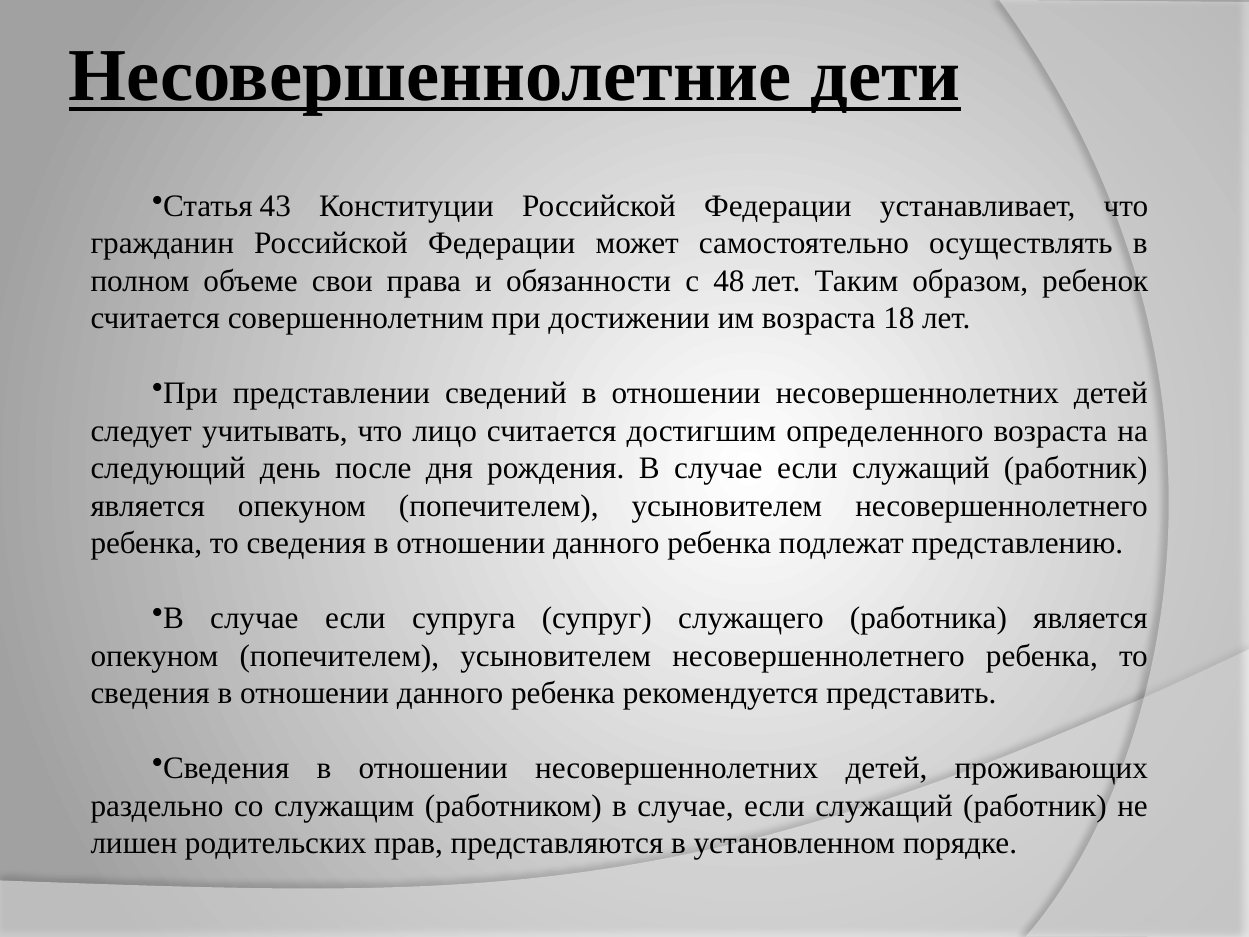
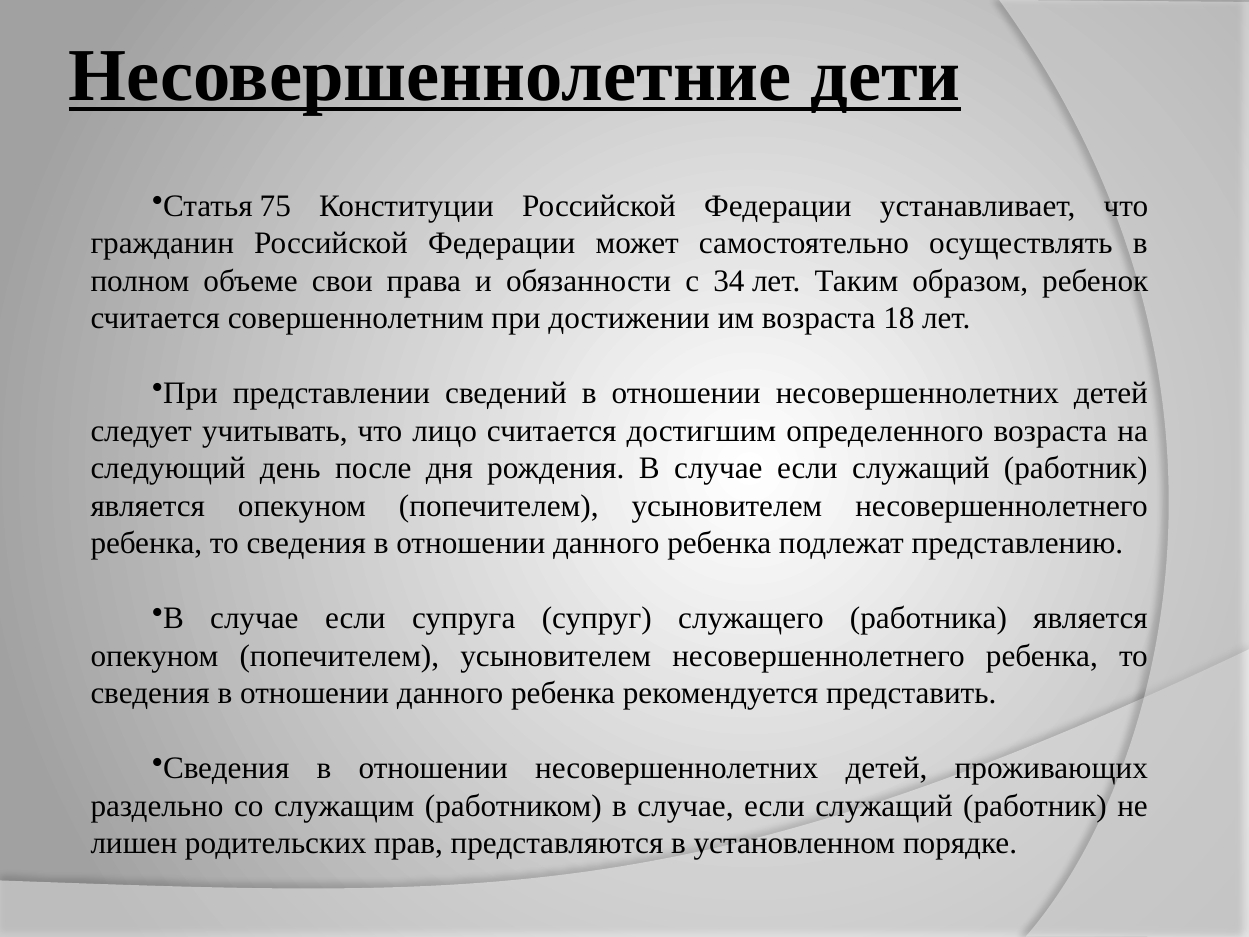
43: 43 -> 75
48: 48 -> 34
